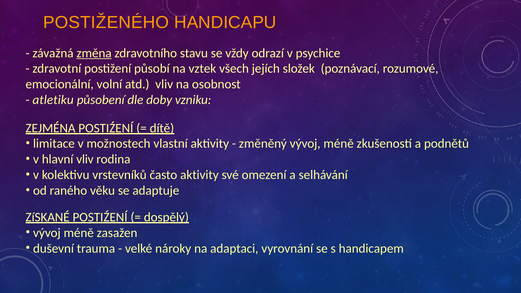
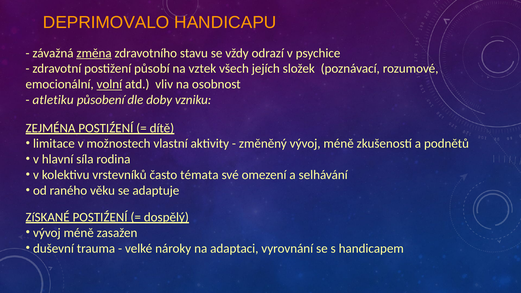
POSTIŽENÉHO: POSTIŽENÉHO -> DEPRIMOVALO
volní underline: none -> present
hlavní vliv: vliv -> síla
často aktivity: aktivity -> témata
